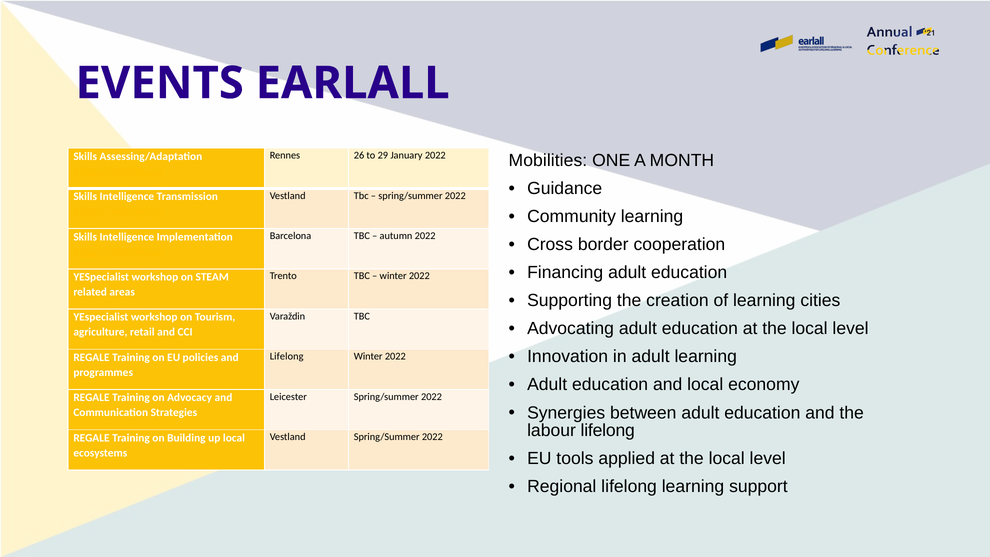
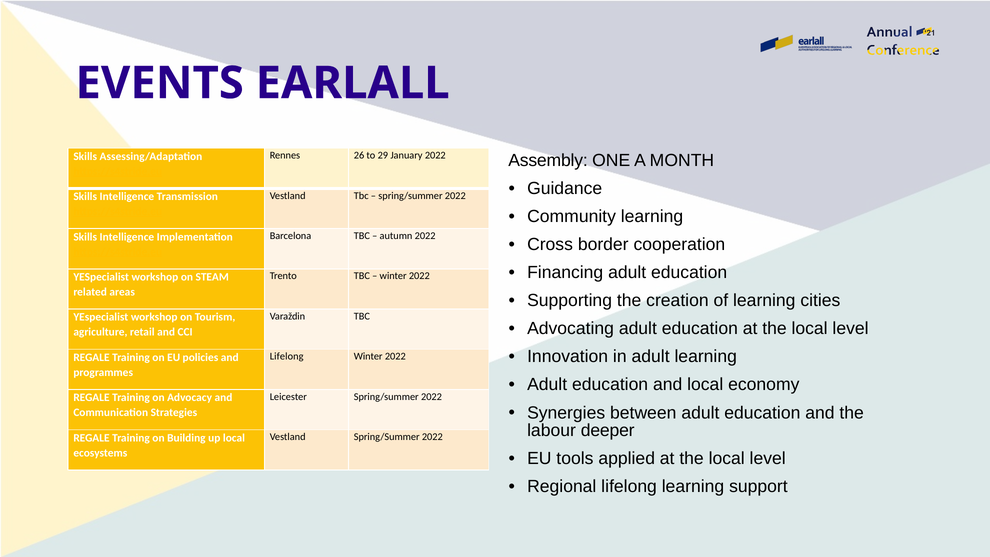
Mobilities: Mobilities -> Assembly
labour lifelong: lifelong -> deeper
